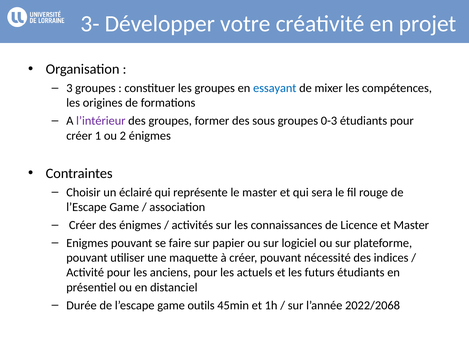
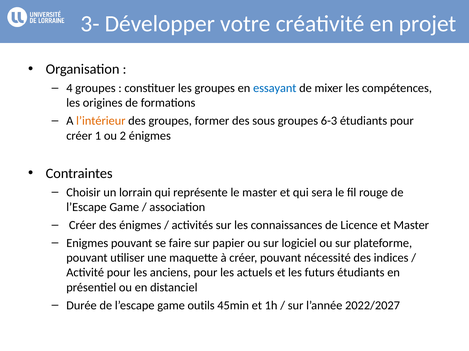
3: 3 -> 4
l’intérieur colour: purple -> orange
0-3: 0-3 -> 6-3
éclairé: éclairé -> lorrain
2022/2068: 2022/2068 -> 2022/2027
